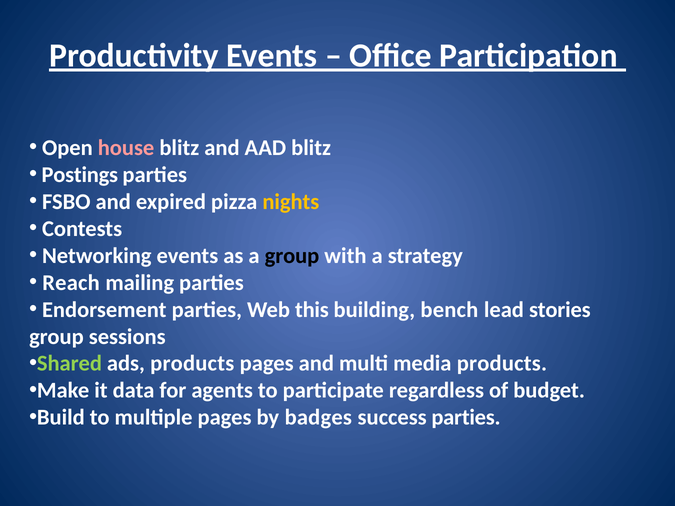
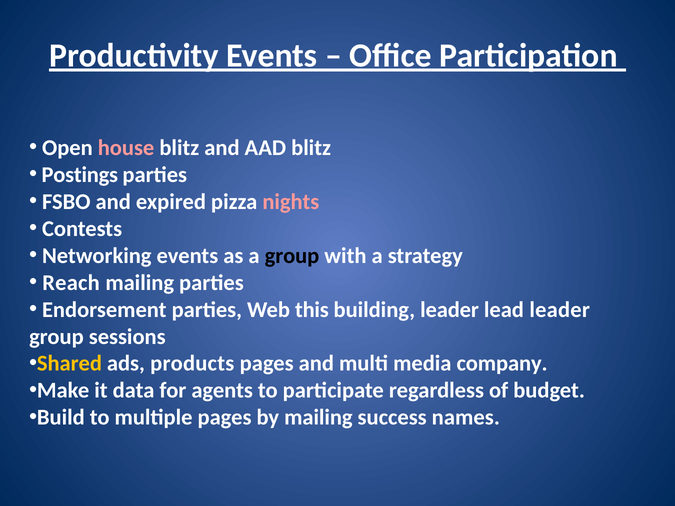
nights colour: yellow -> pink
building bench: bench -> leader
lead stories: stories -> leader
Shared colour: light green -> yellow
media products: products -> company
by badges: badges -> mailing
success parties: parties -> names
